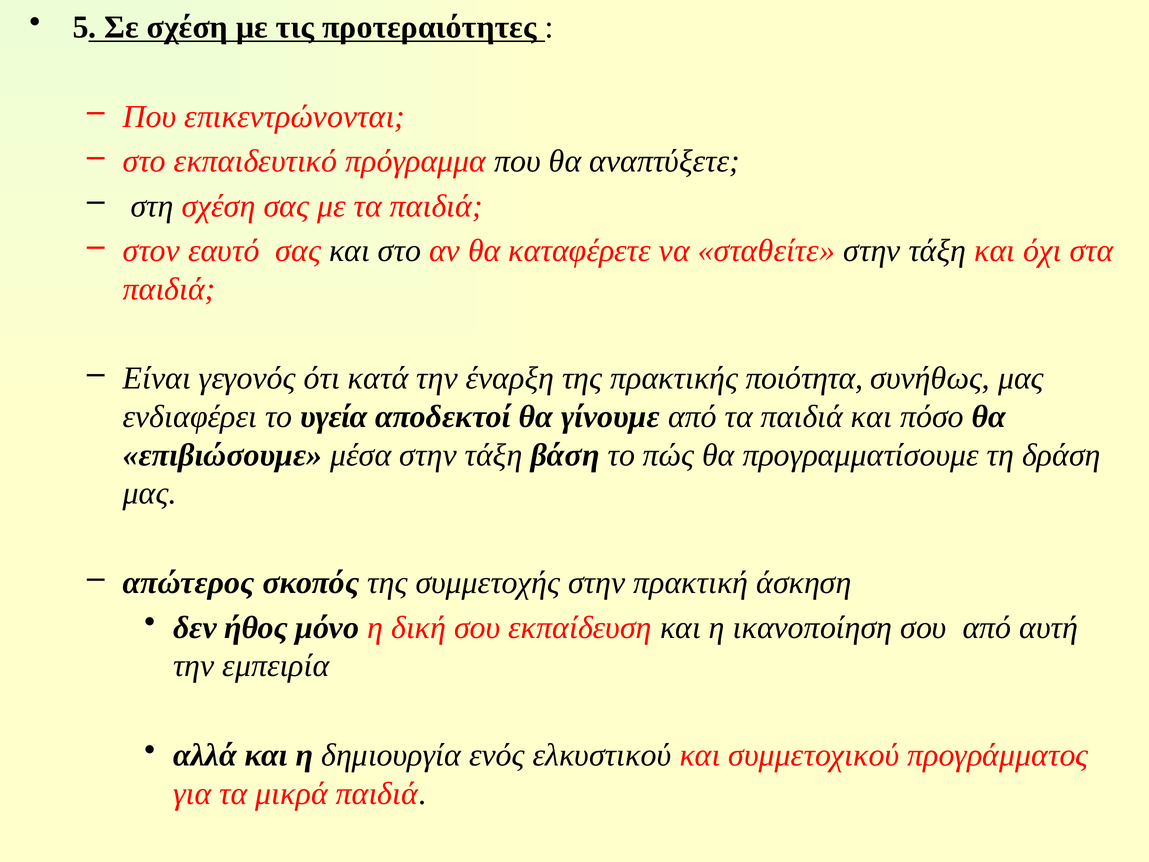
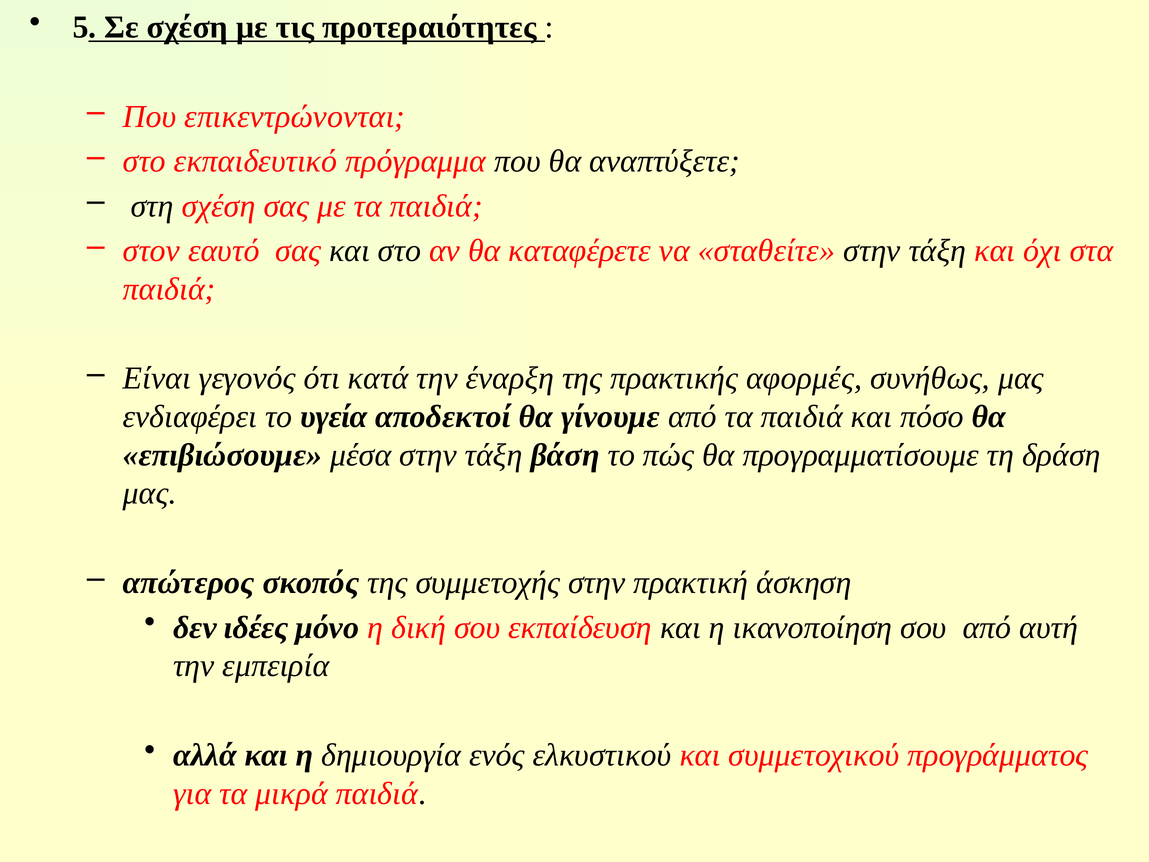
ποιότητα: ποιότητα -> αφορμές
ήθος: ήθος -> ιδέες
